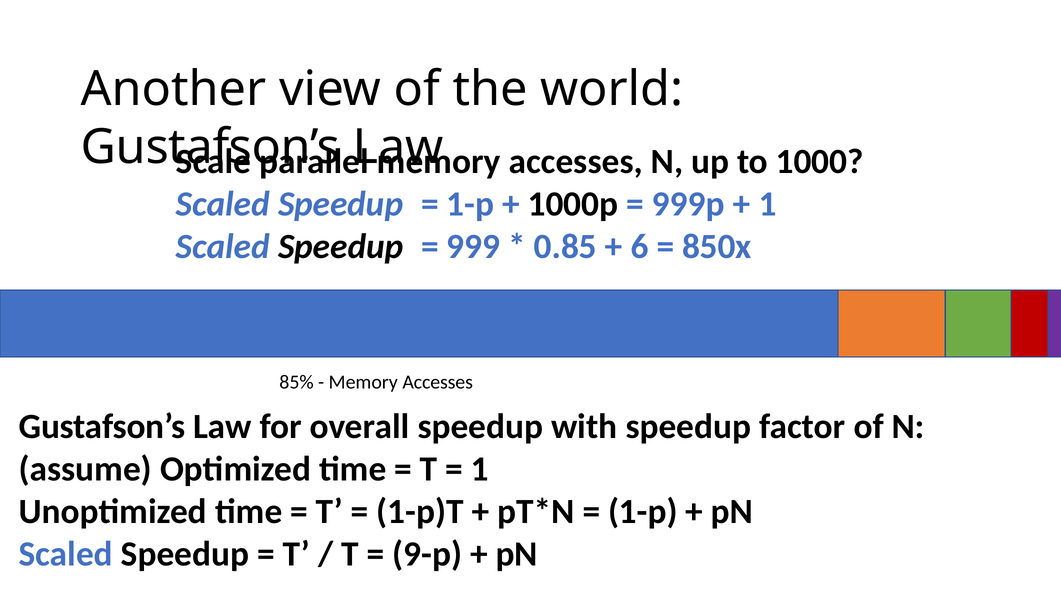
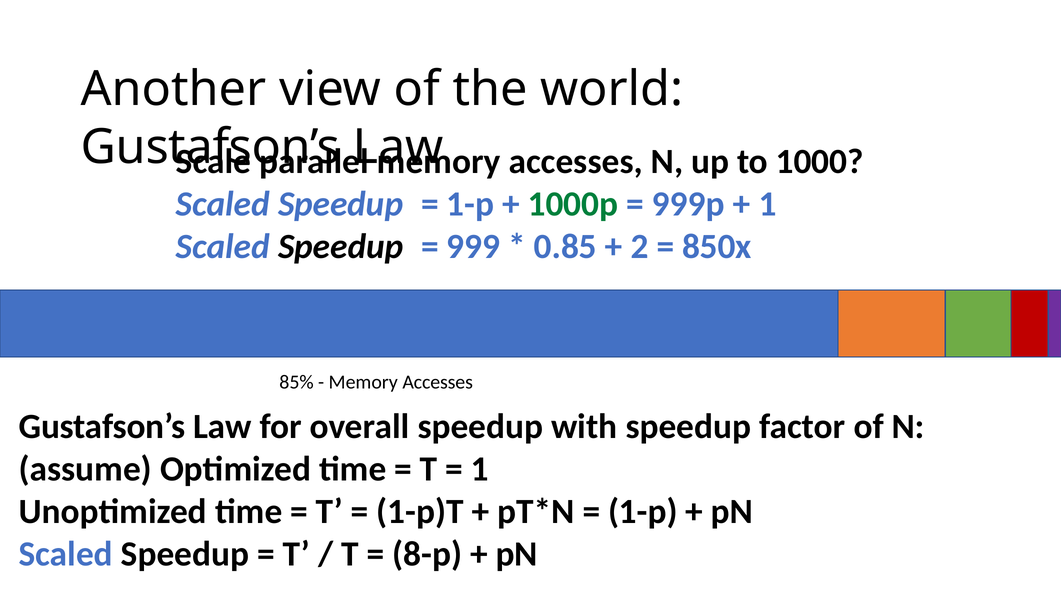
1000p colour: black -> green
6: 6 -> 2
9-p: 9-p -> 8-p
